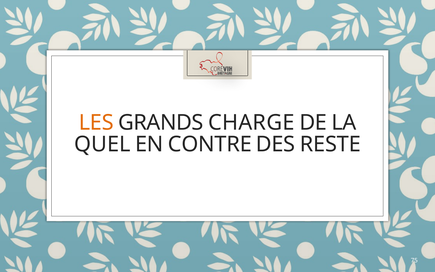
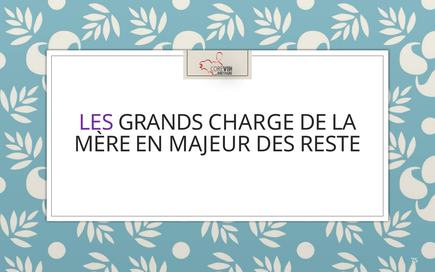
LES colour: orange -> purple
QUEL: QUEL -> MÈRE
CONTRE: CONTRE -> MAJEUR
